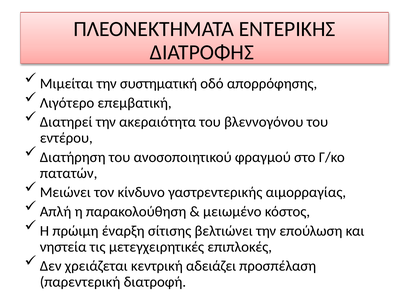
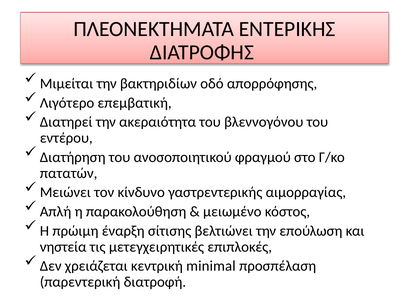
συστηματική: συστηματική -> βακτηριδίων
αδειάζει: αδειάζει -> minimal
